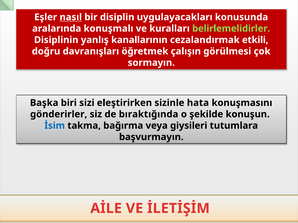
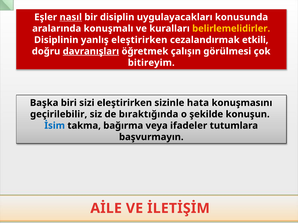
belirlemelidirler colour: light green -> yellow
yanlış kanallarının: kanallarının -> eleştirirken
davranışları underline: none -> present
sormayın: sormayın -> bitireyim
gönderirler: gönderirler -> geçirilebilir
giysileri: giysileri -> ifadeler
